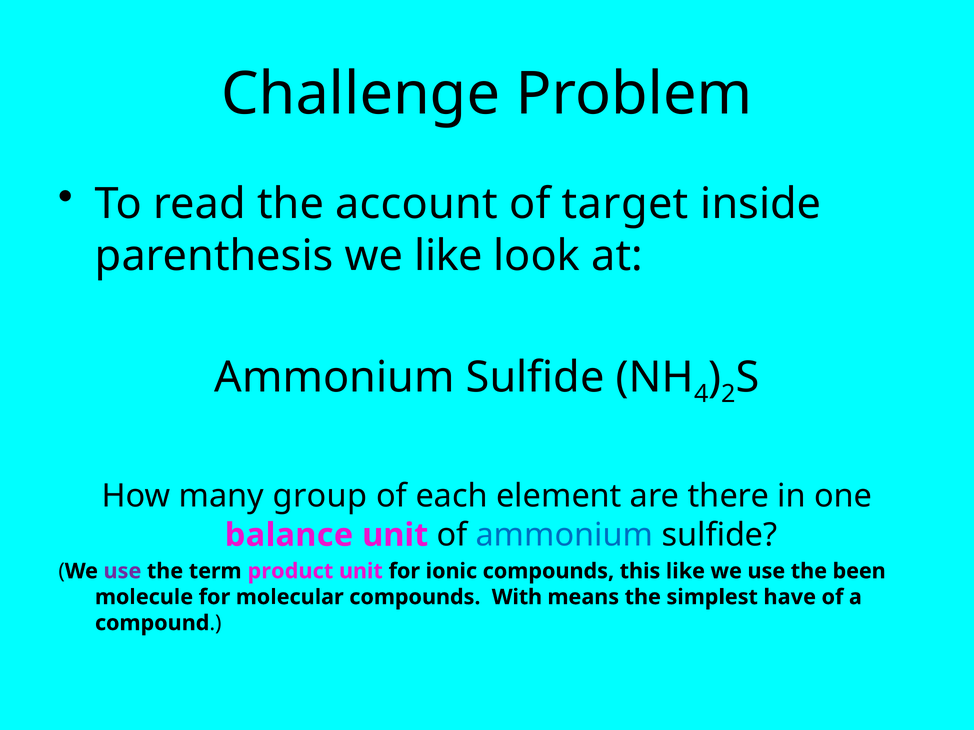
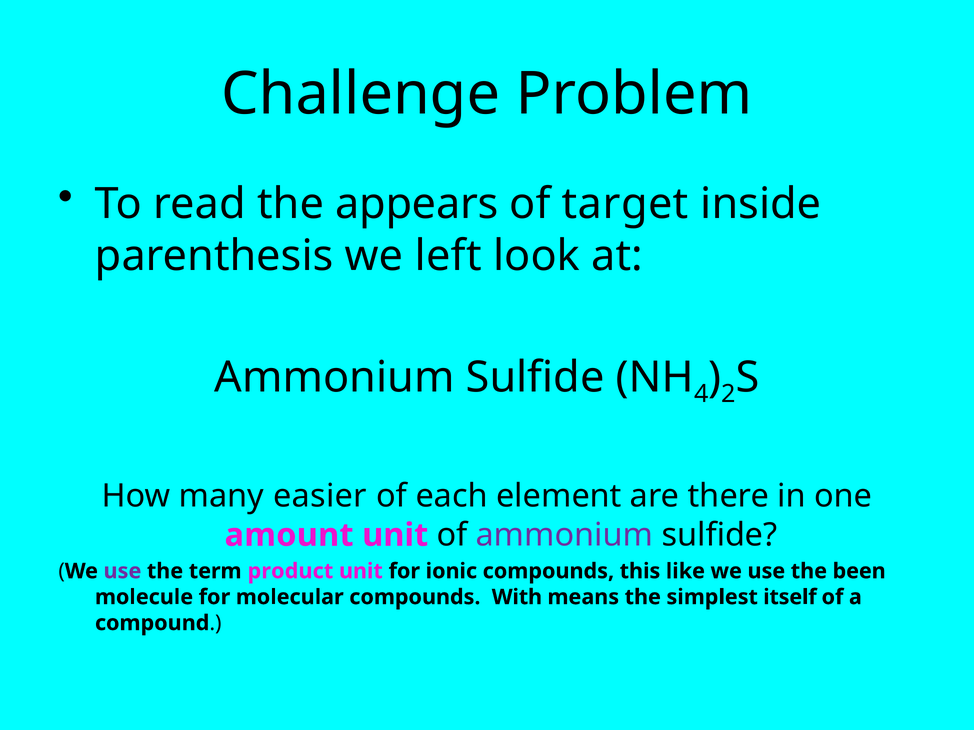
account: account -> appears
we like: like -> left
group: group -> easier
balance: balance -> amount
ammonium at (564, 535) colour: blue -> purple
have: have -> itself
